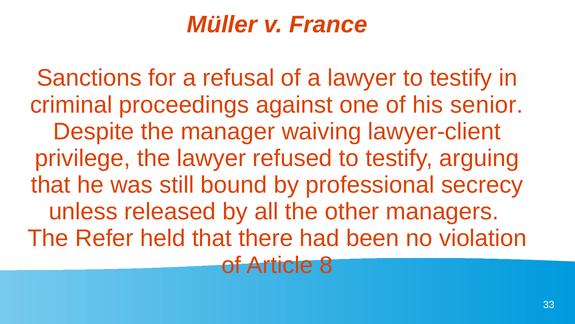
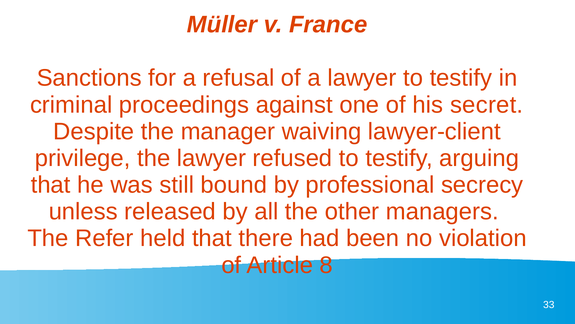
senior: senior -> secret
